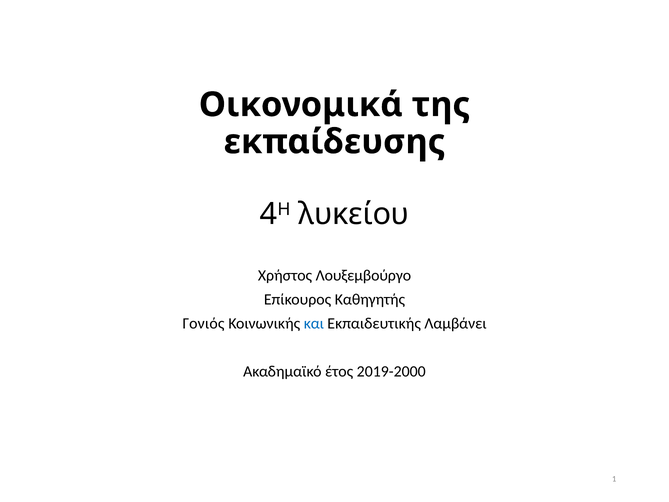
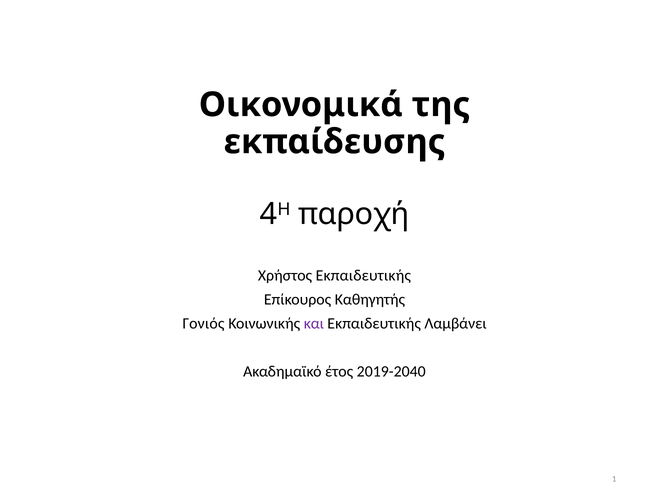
λυκείου: λυκείου -> παροχή
Χρήστος Λουξεμβούργο: Λουξεμβούργο -> Εκπαιδευτικής
και colour: blue -> purple
2019-2000: 2019-2000 -> 2019-2040
